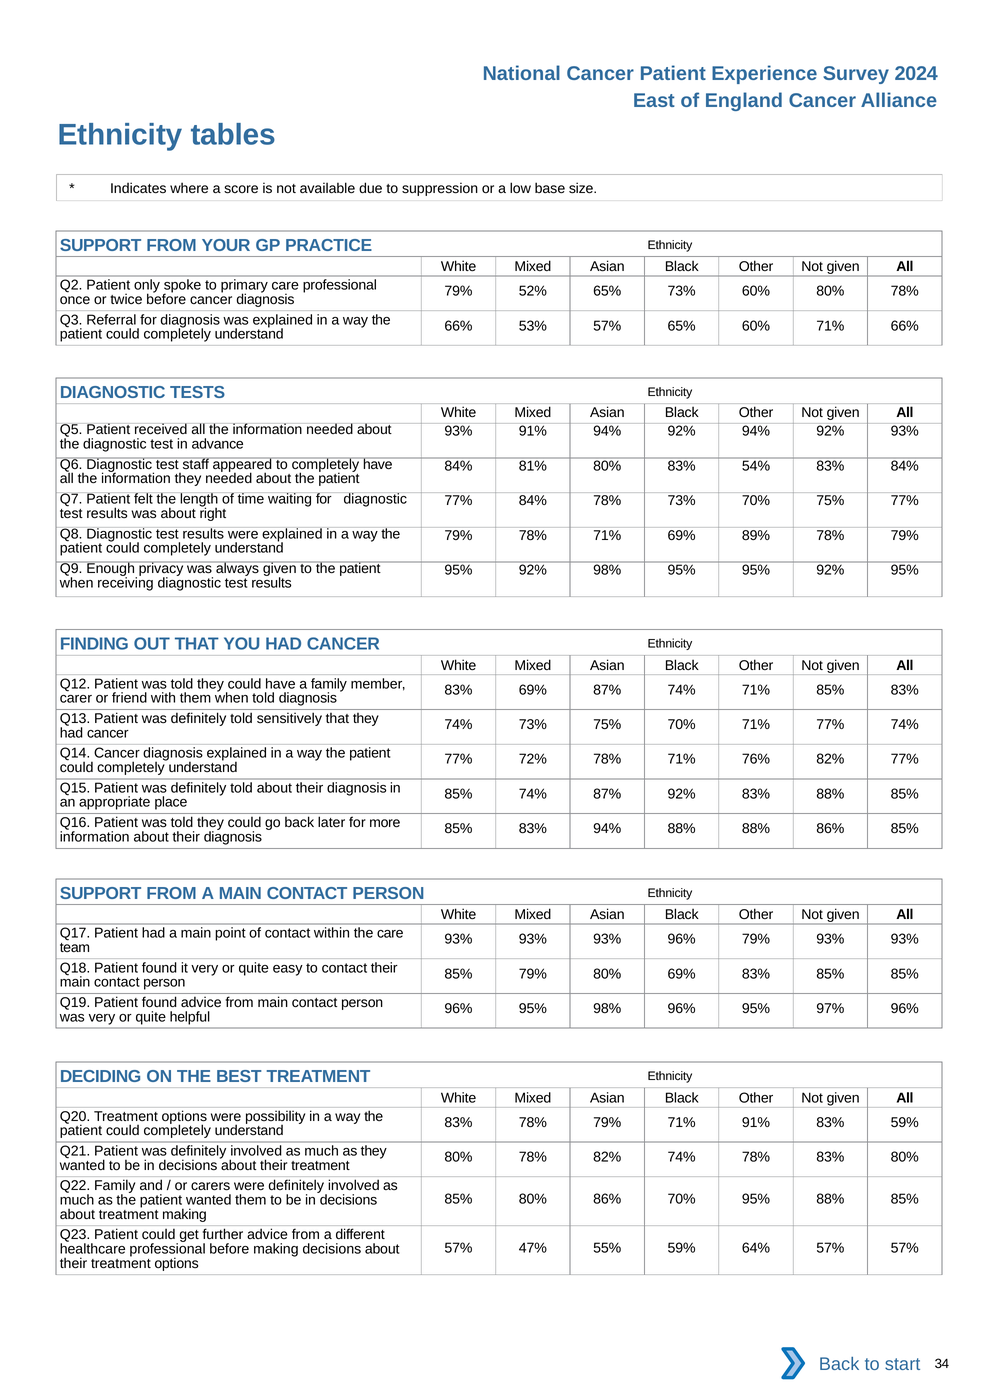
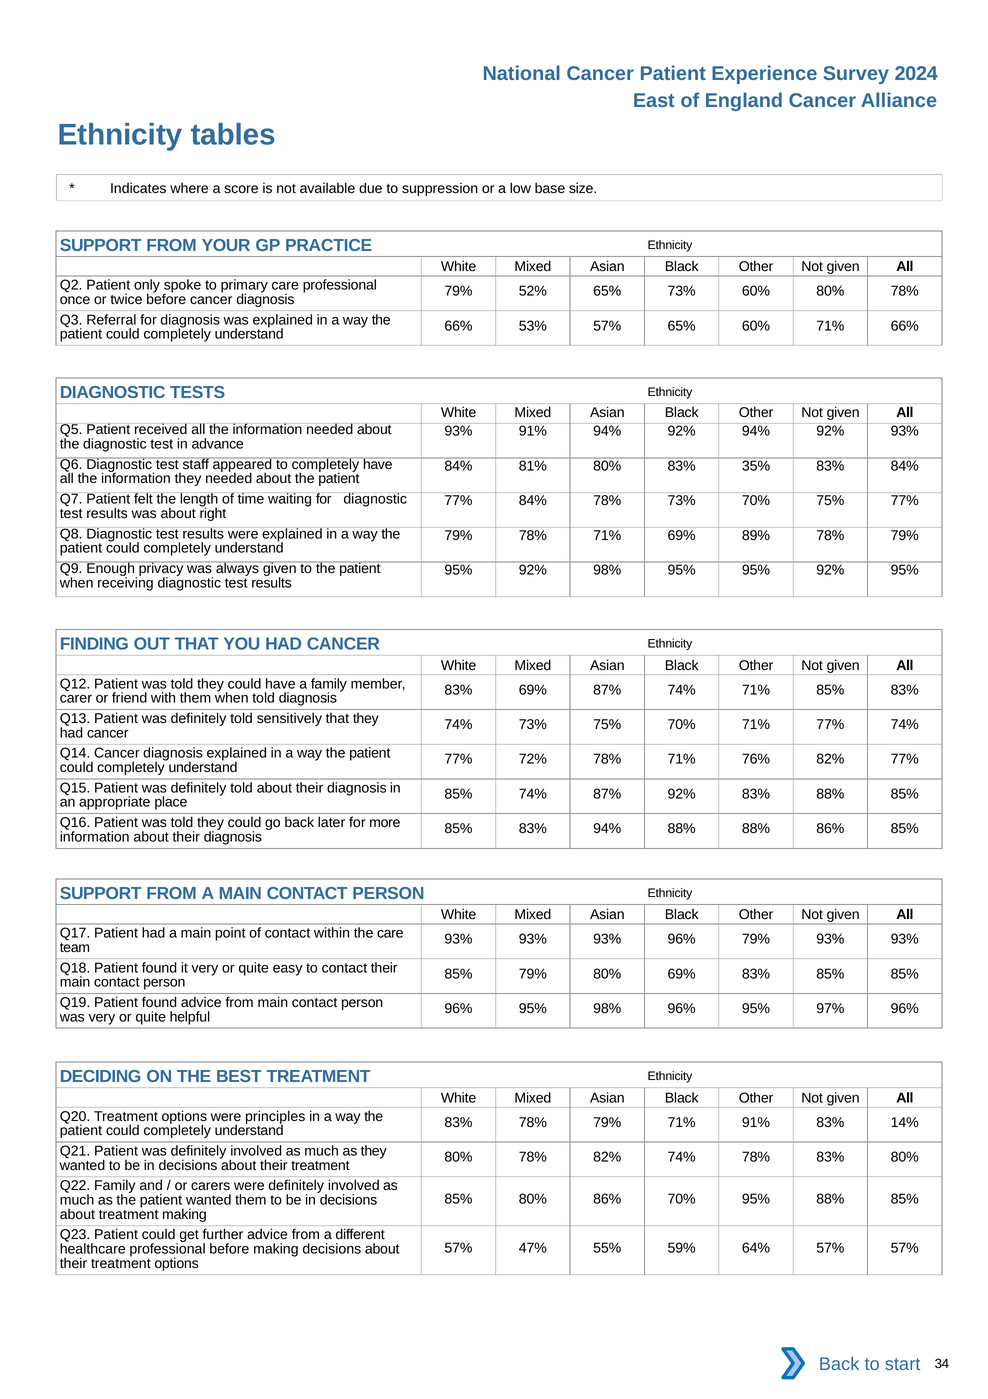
54%: 54% -> 35%
possibility: possibility -> principles
83% 59%: 59% -> 14%
